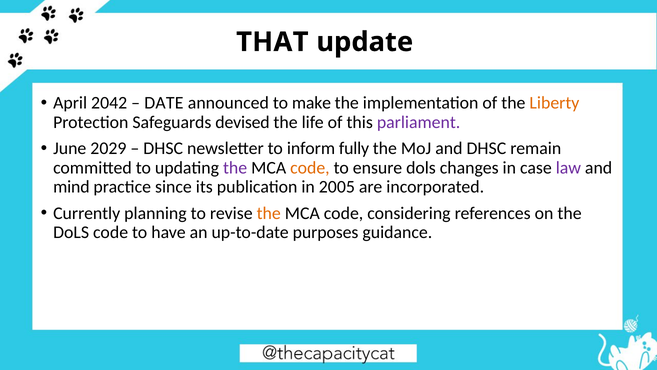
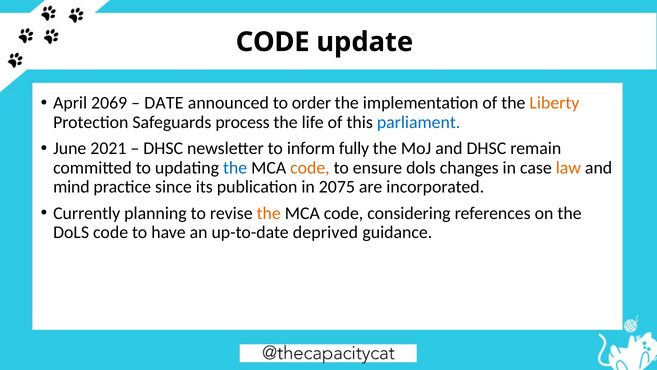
THAT at (272, 42): THAT -> CODE
2042: 2042 -> 2069
make: make -> order
devised: devised -> process
parliament colour: purple -> blue
2029: 2029 -> 2021
the at (235, 168) colour: purple -> blue
law colour: purple -> orange
2005: 2005 -> 2075
purposes: purposes -> deprived
